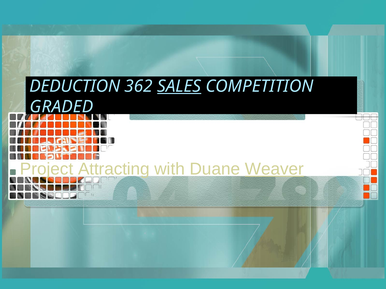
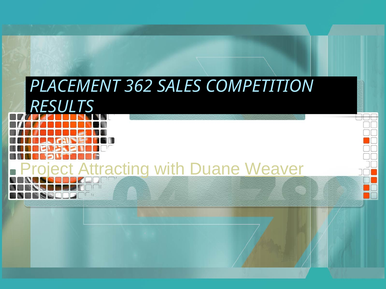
DEDUCTION: DEDUCTION -> PLACEMENT
SALES underline: present -> none
GRADED: GRADED -> RESULTS
